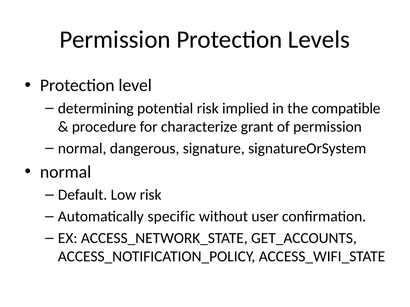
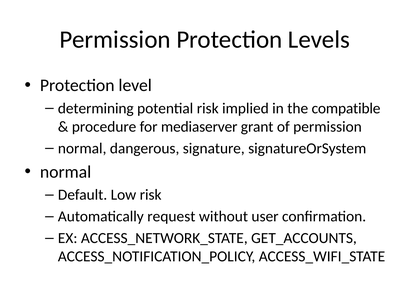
characterize: characterize -> mediaserver
specific: specific -> request
